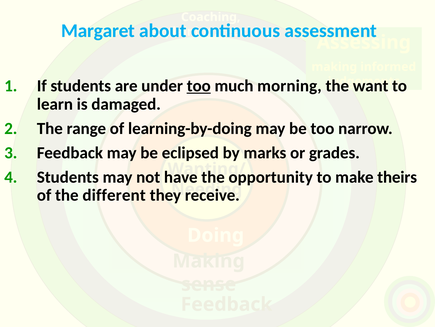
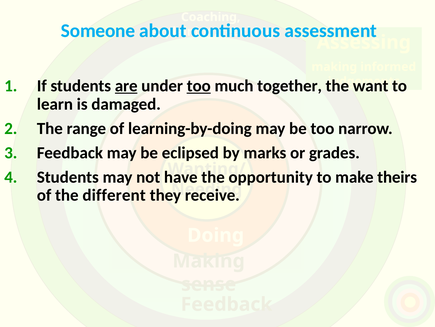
Margaret: Margaret -> Someone
are underline: none -> present
morning: morning -> together
